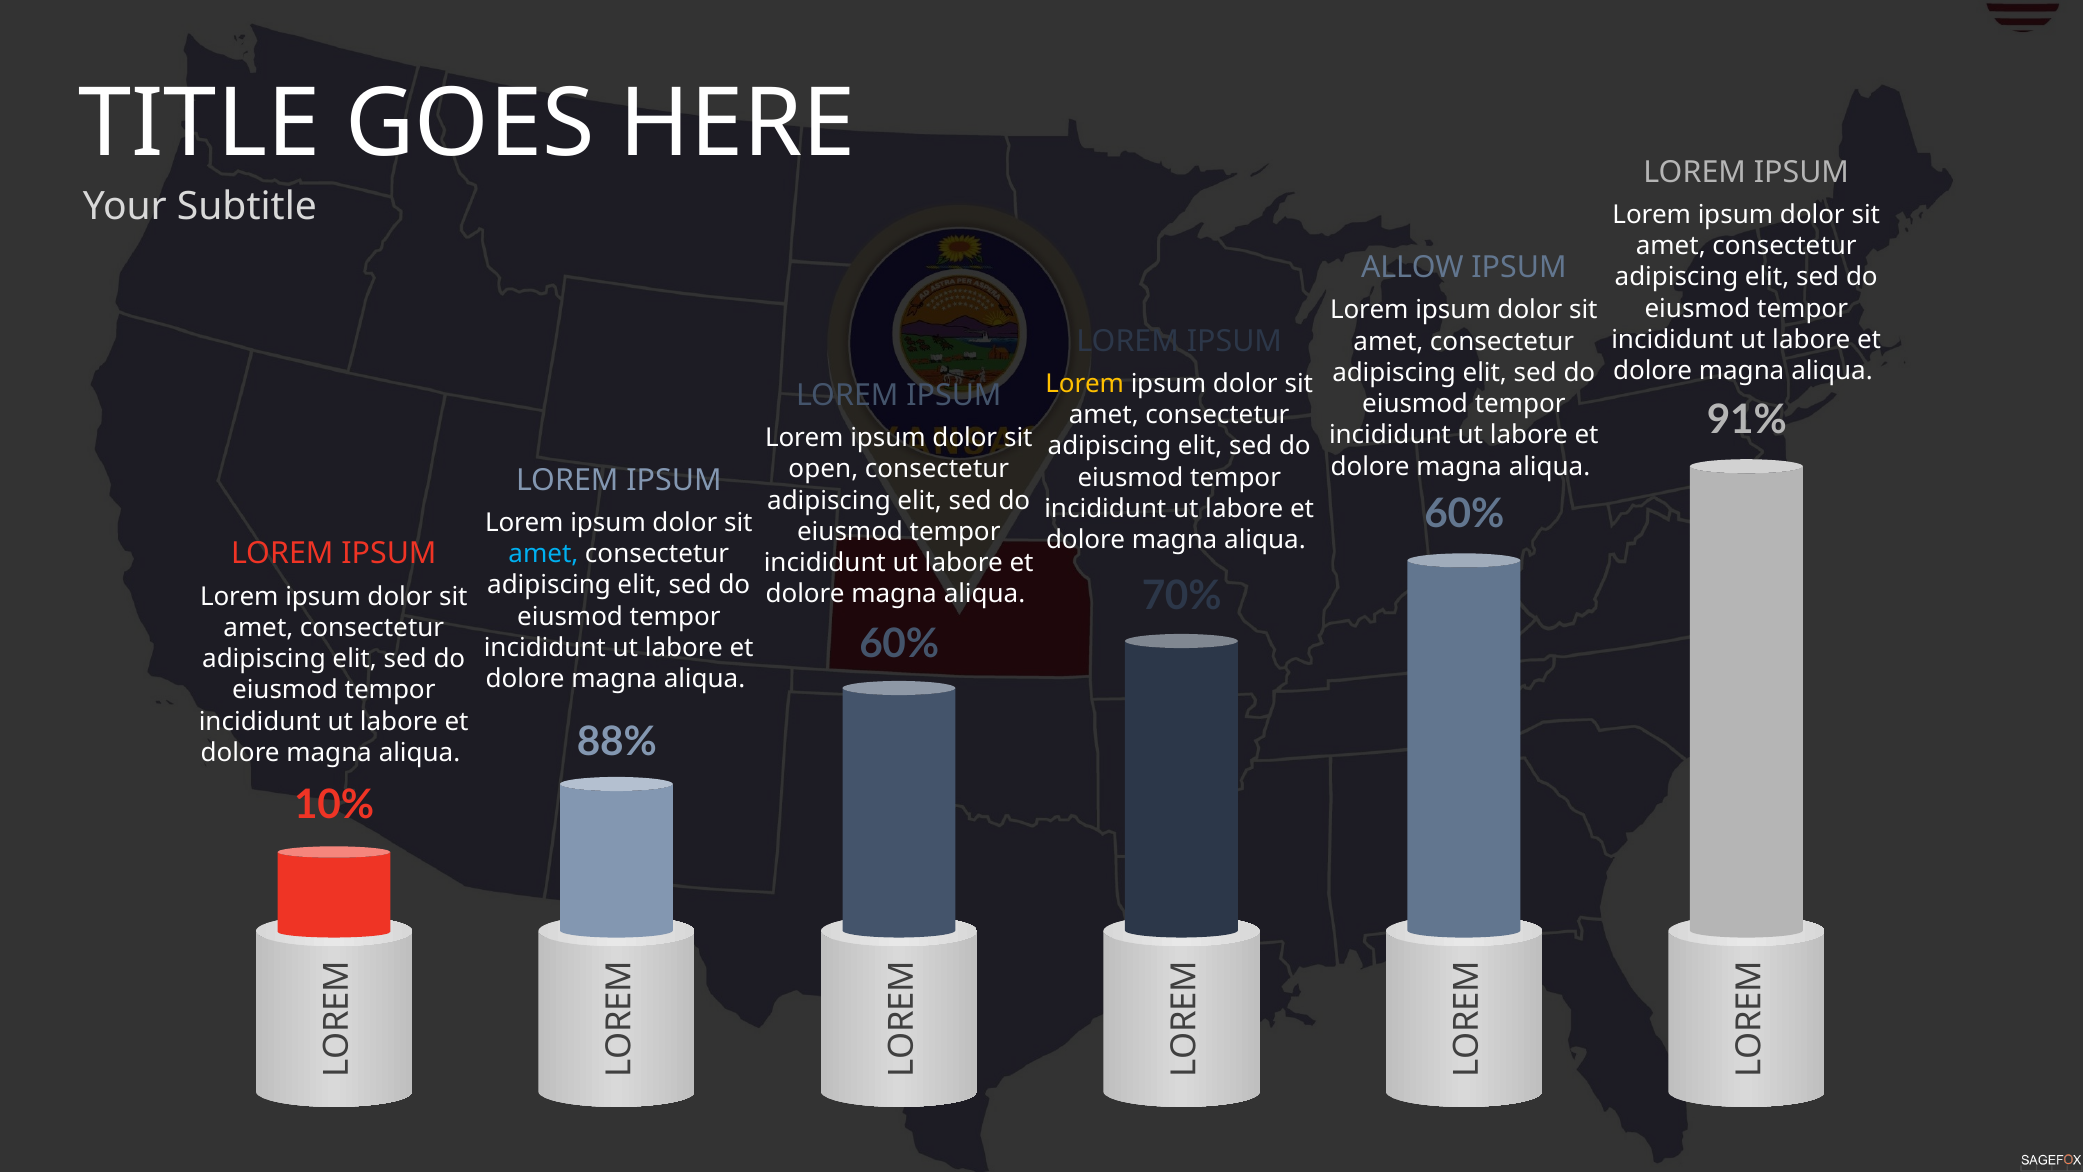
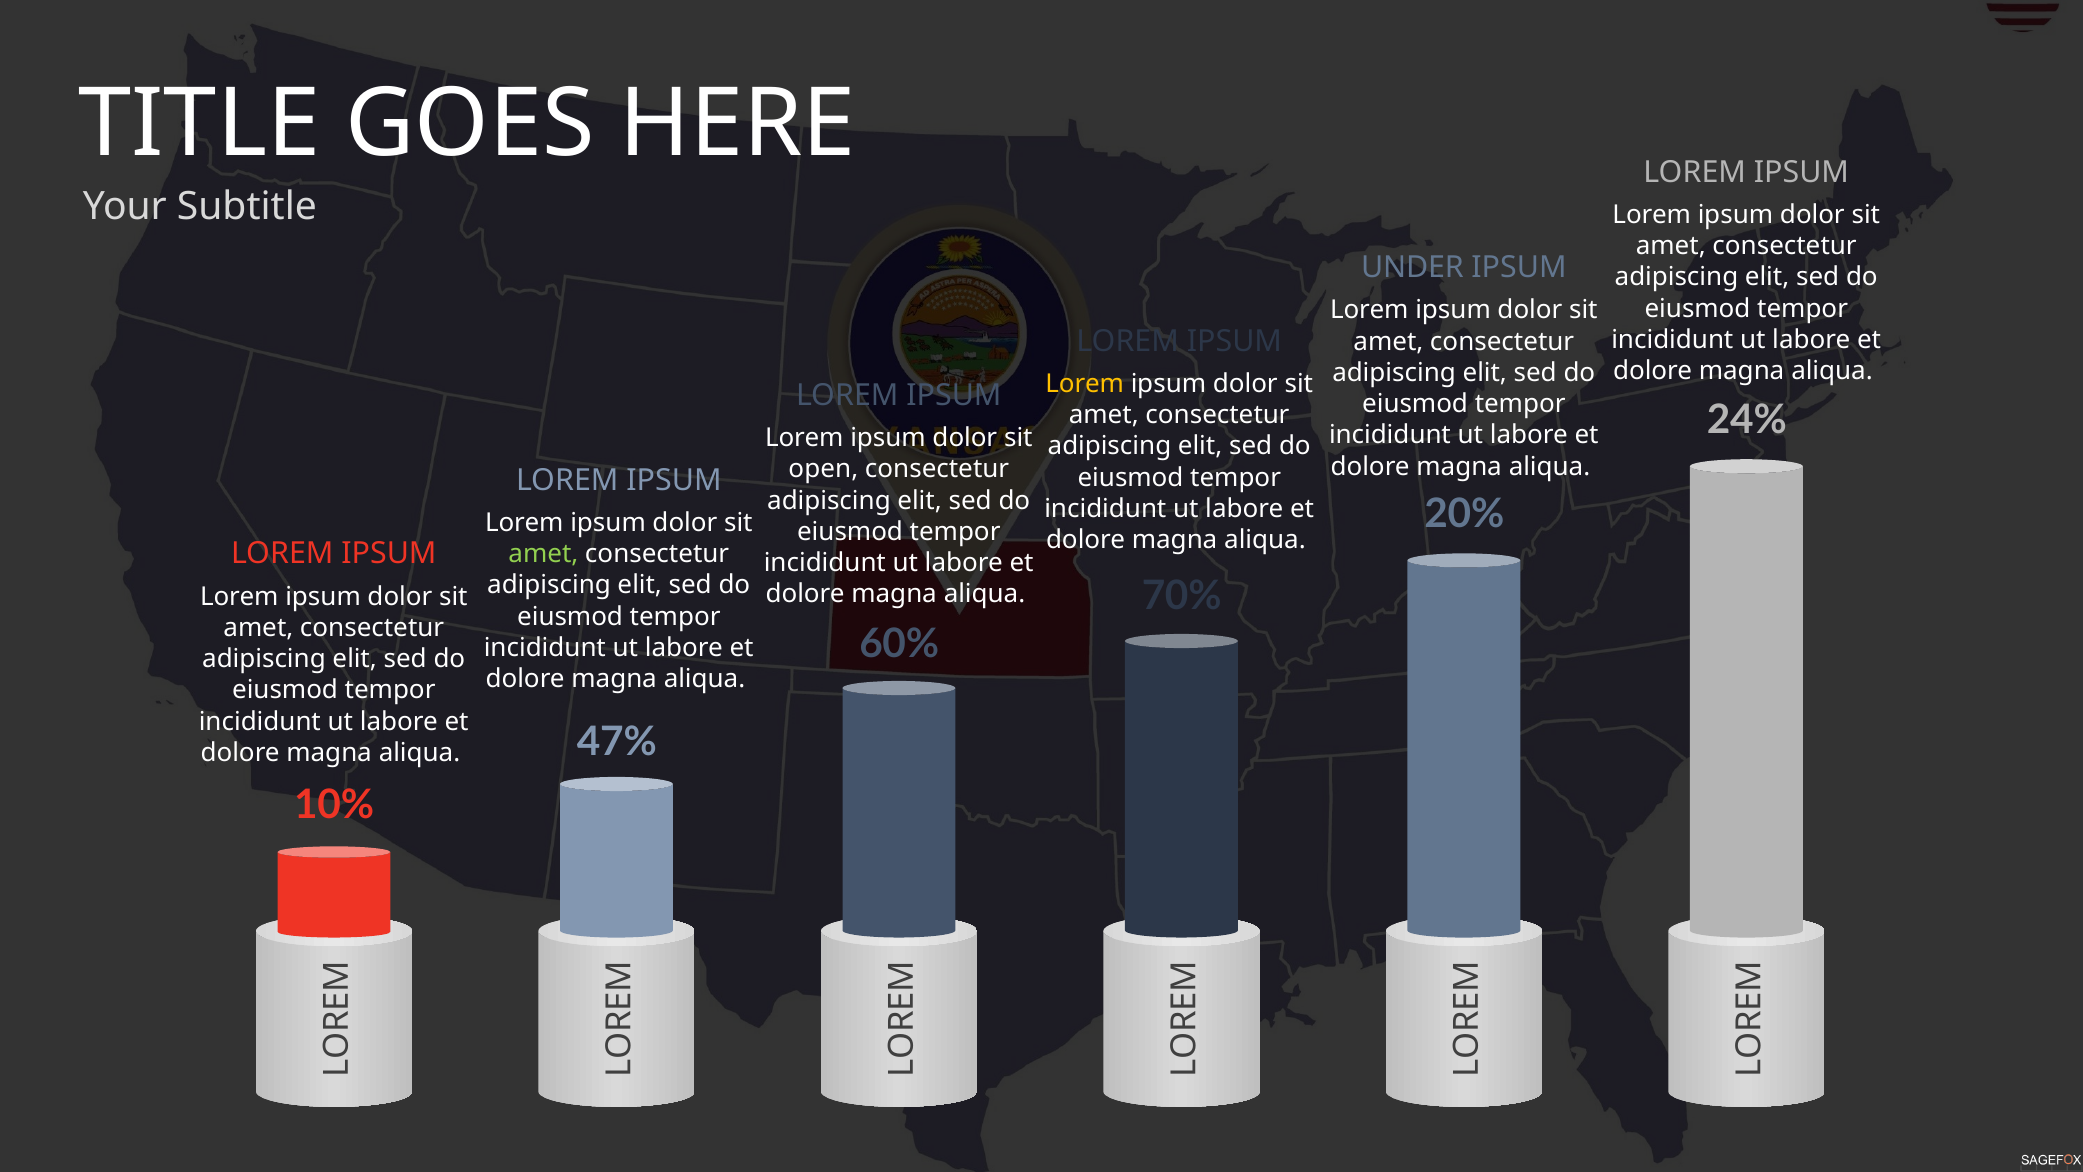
ALLOW: ALLOW -> UNDER
91%: 91% -> 24%
60% at (1464, 514): 60% -> 20%
amet at (543, 554) colour: light blue -> light green
88%: 88% -> 47%
